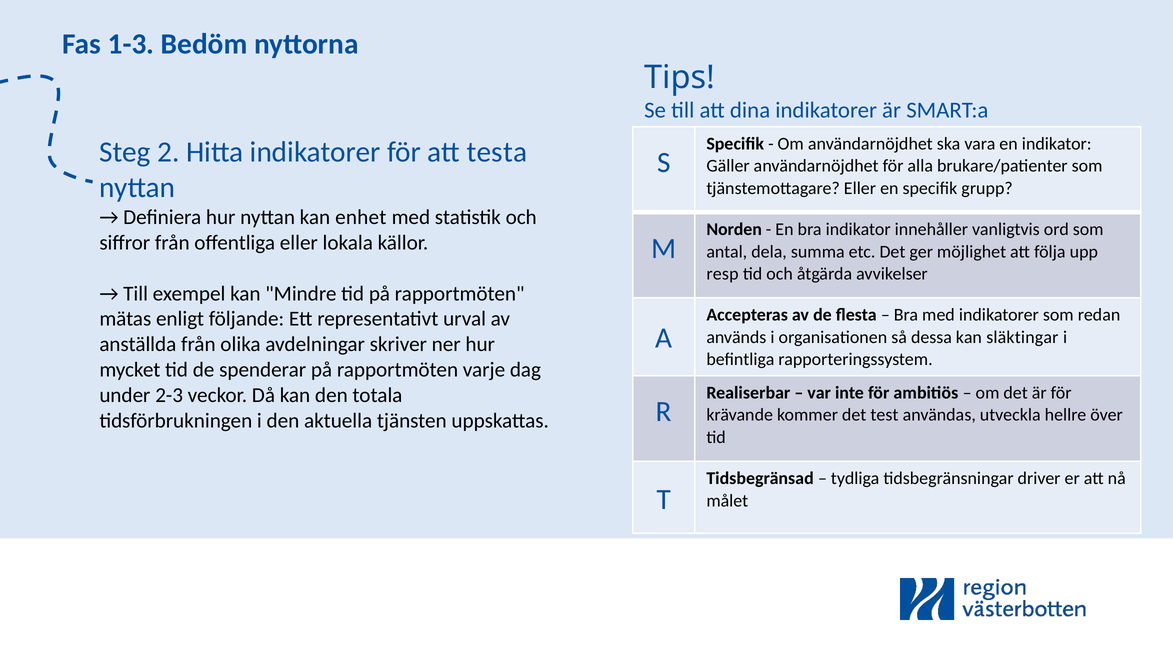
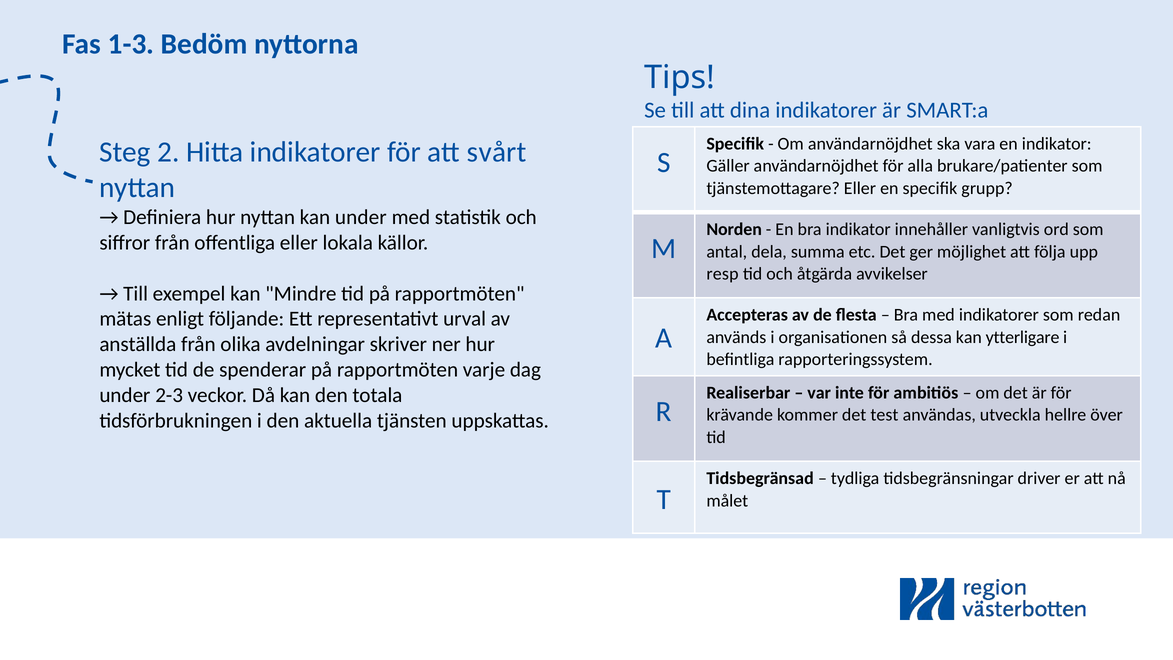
testa: testa -> svårt
kan enhet: enhet -> under
släktingar: släktingar -> ytterligare
